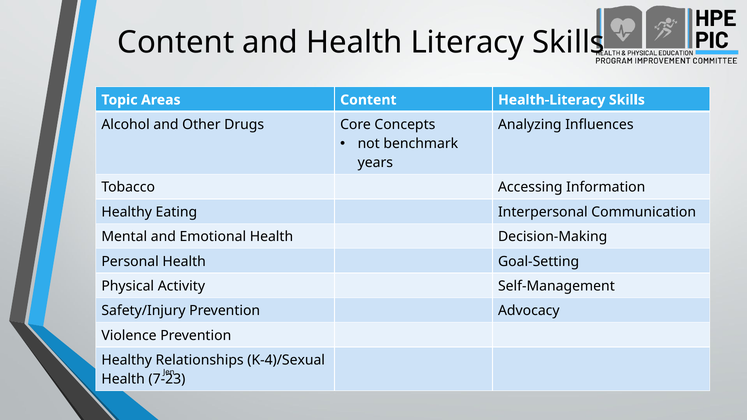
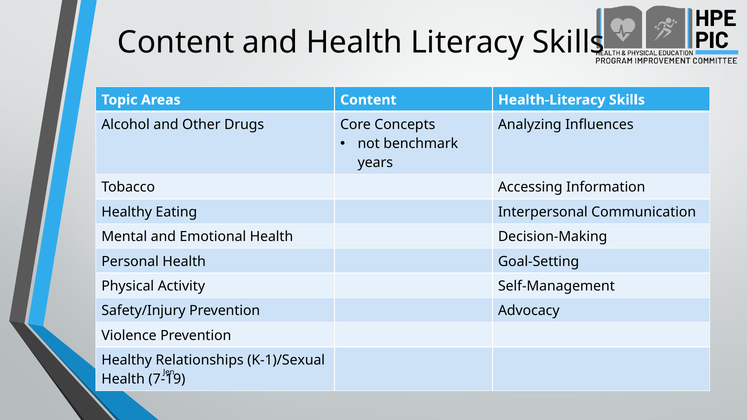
K-4)/Sexual: K-4)/Sexual -> K-1)/Sexual
7-23: 7-23 -> 7-19
